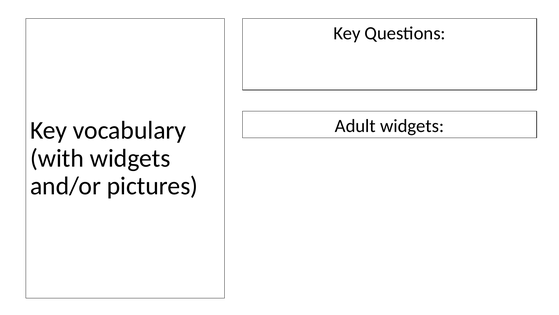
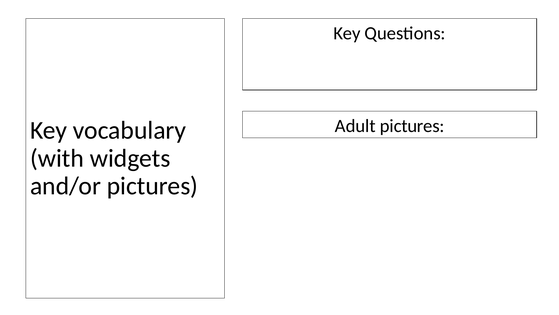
Adult widgets: widgets -> pictures
